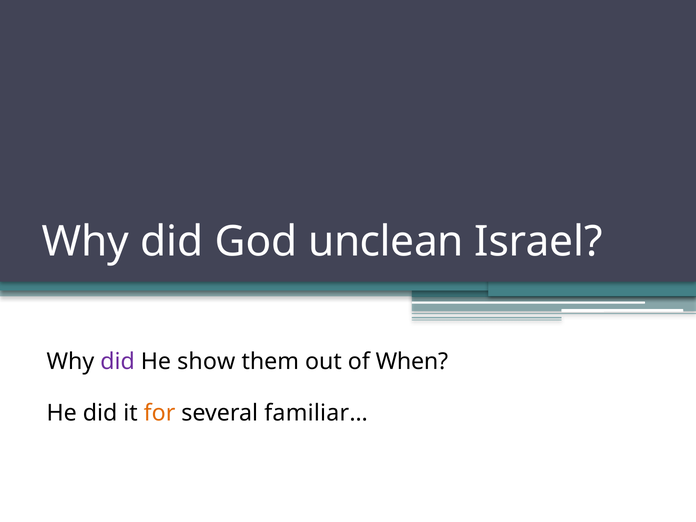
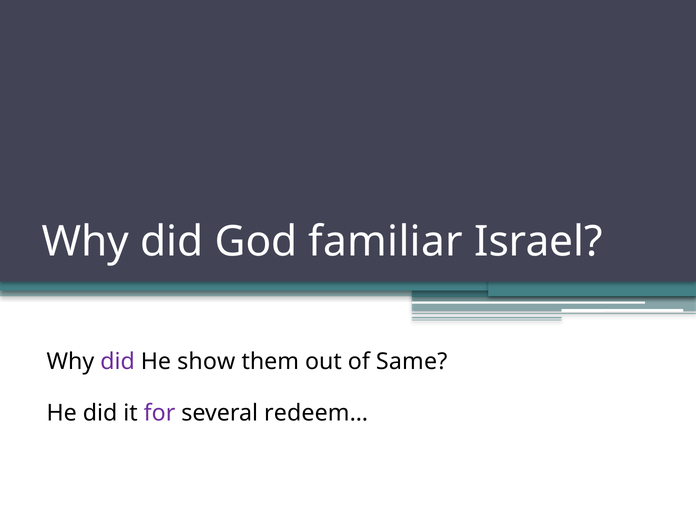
unclean: unclean -> familiar
When: When -> Same
for colour: orange -> purple
familiar…: familiar… -> redeem…
